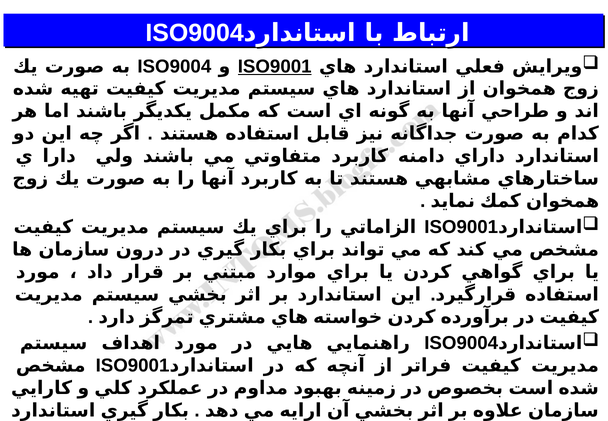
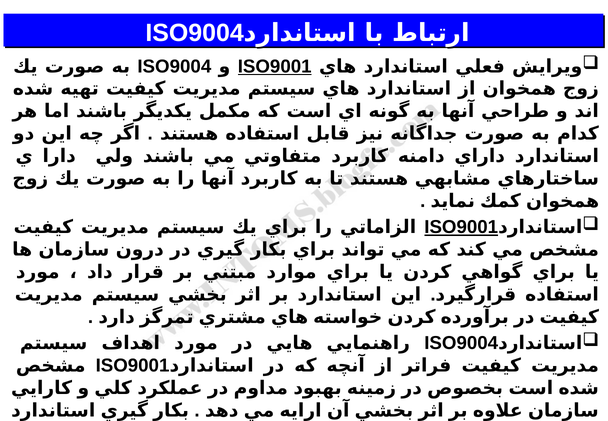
ISO9001 at (461, 227) underline: none -> present
